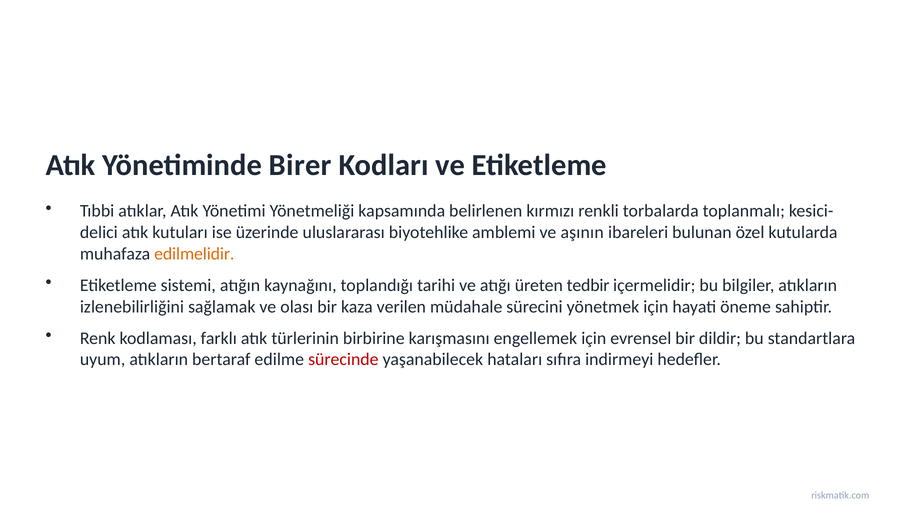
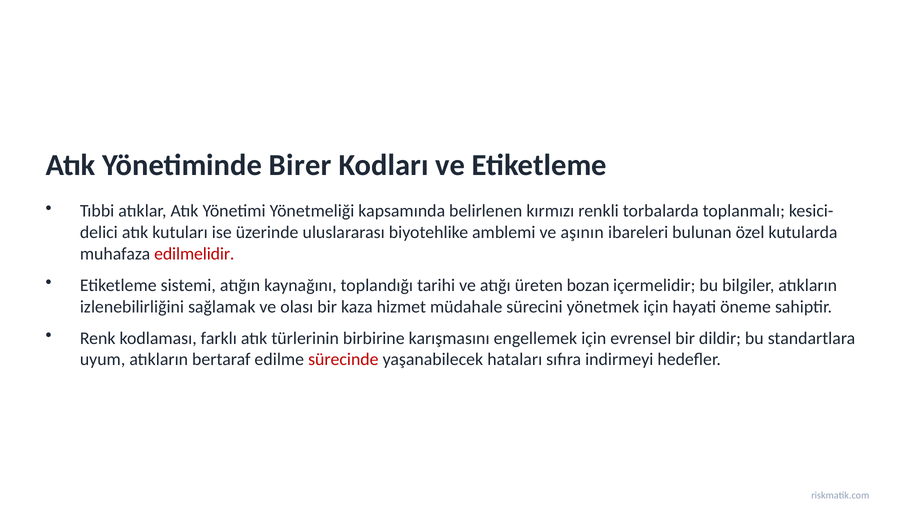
edilmelidir colour: orange -> red
tedbir: tedbir -> bozan
verilen: verilen -> hizmet
